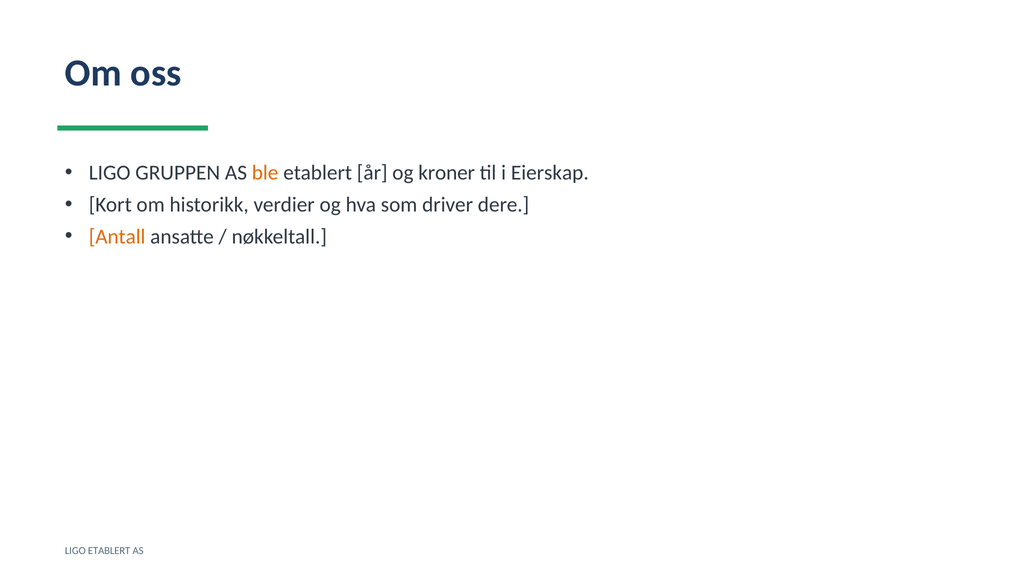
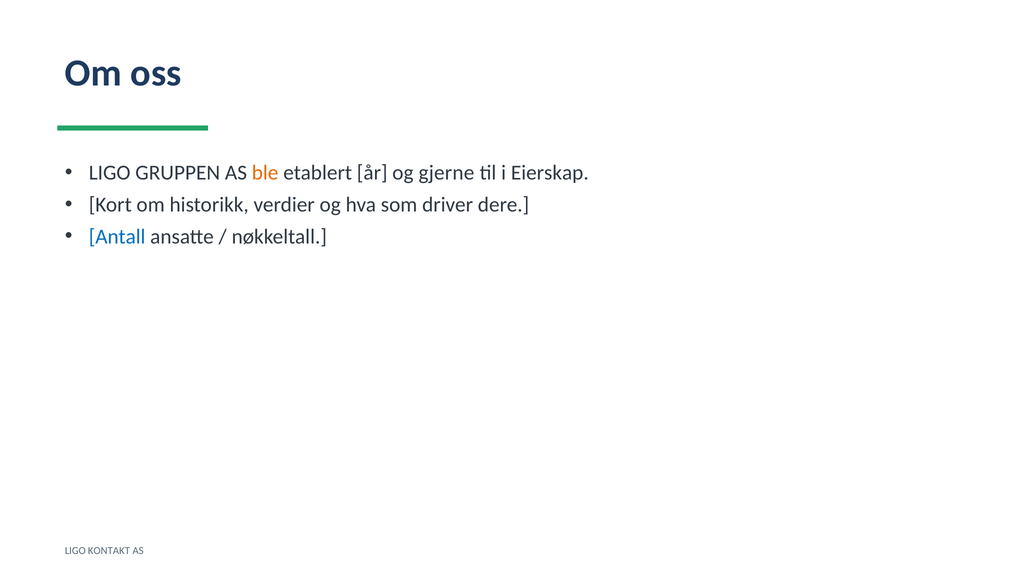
kroner: kroner -> gjerne
Antall colour: orange -> blue
LIGO ETABLERT: ETABLERT -> KONTAKT
